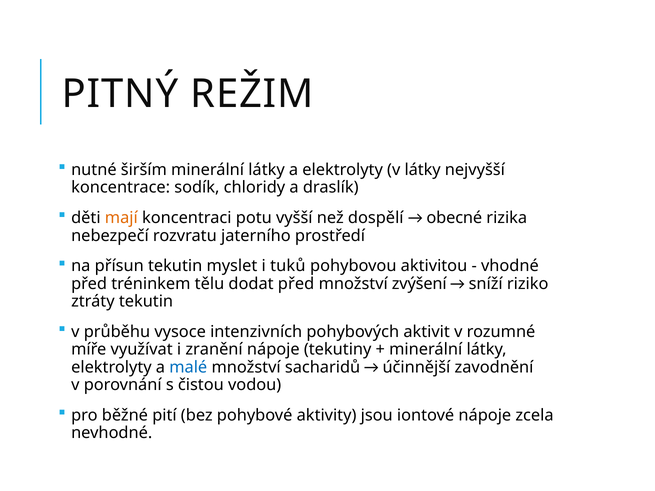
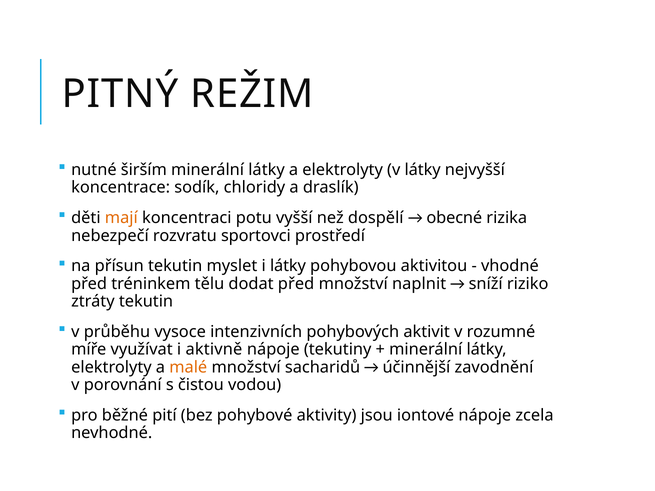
jaterního: jaterního -> sportovci
i tuků: tuků -> látky
zvýšení: zvýšení -> naplnit
zranění: zranění -> aktivně
malé colour: blue -> orange
